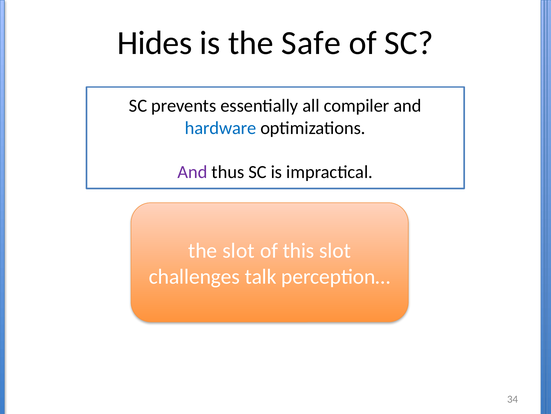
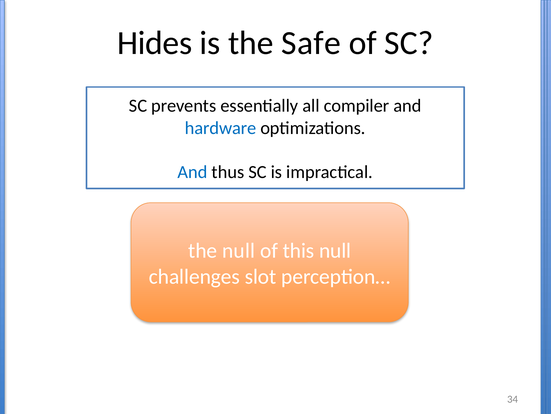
And at (193, 172) colour: purple -> blue
the slot: slot -> null
this slot: slot -> null
talk: talk -> slot
